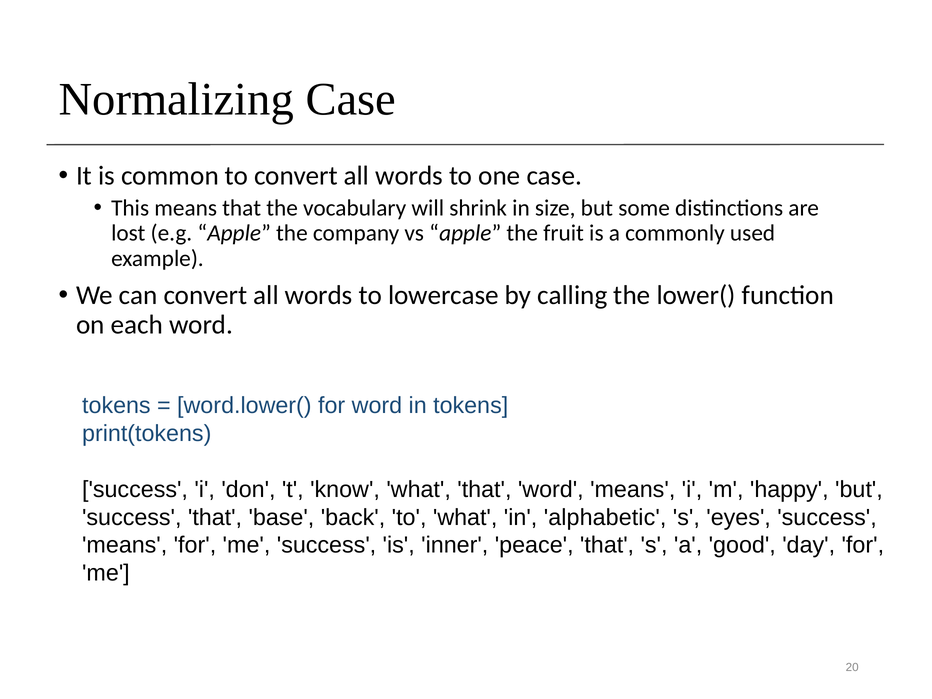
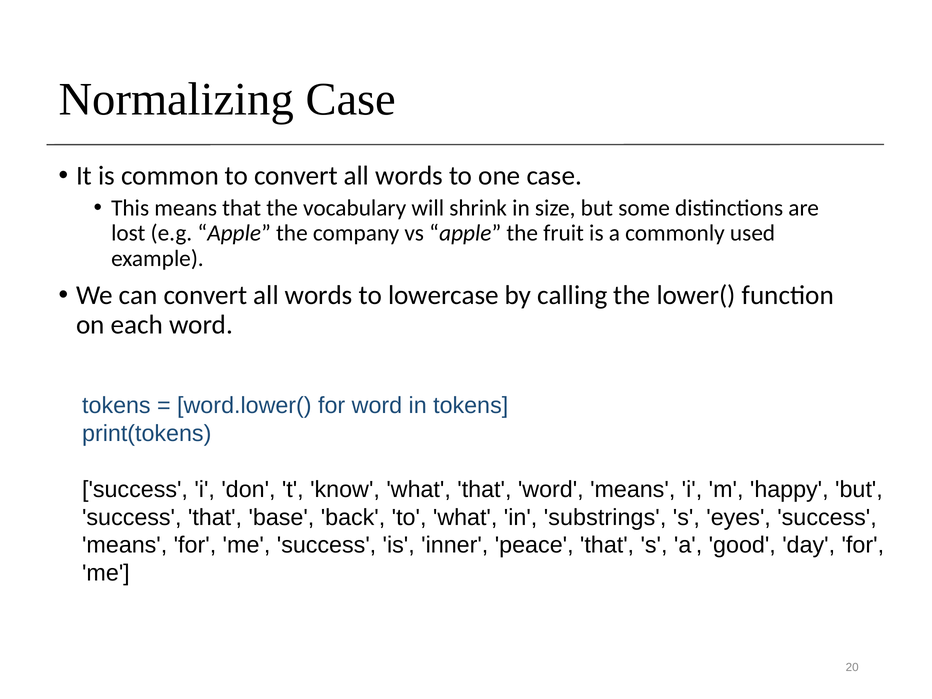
alphabetic: alphabetic -> substrings
